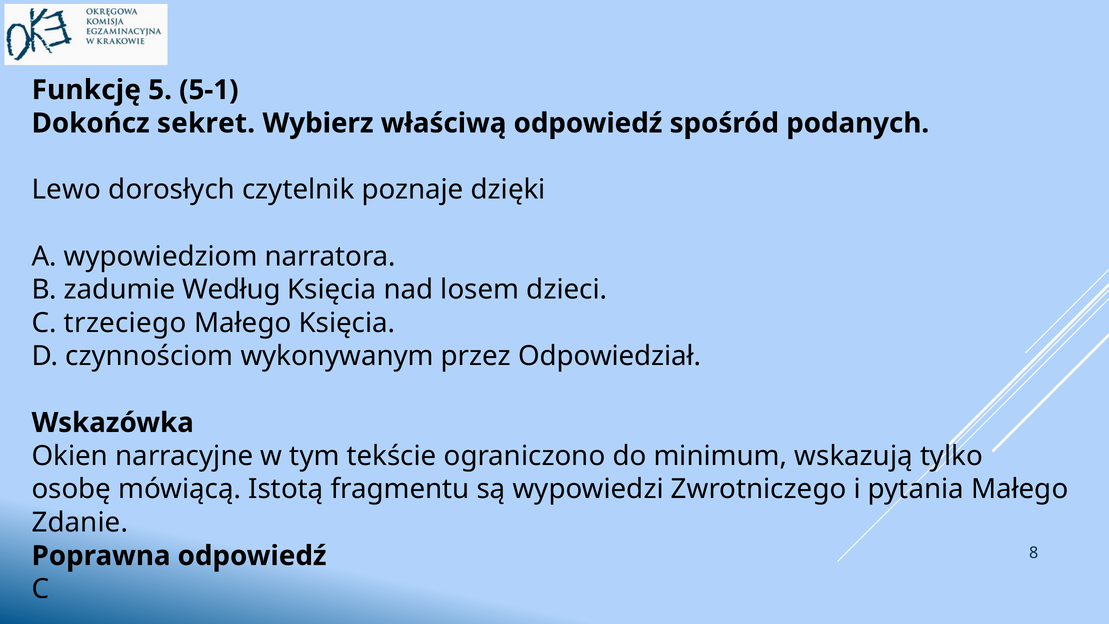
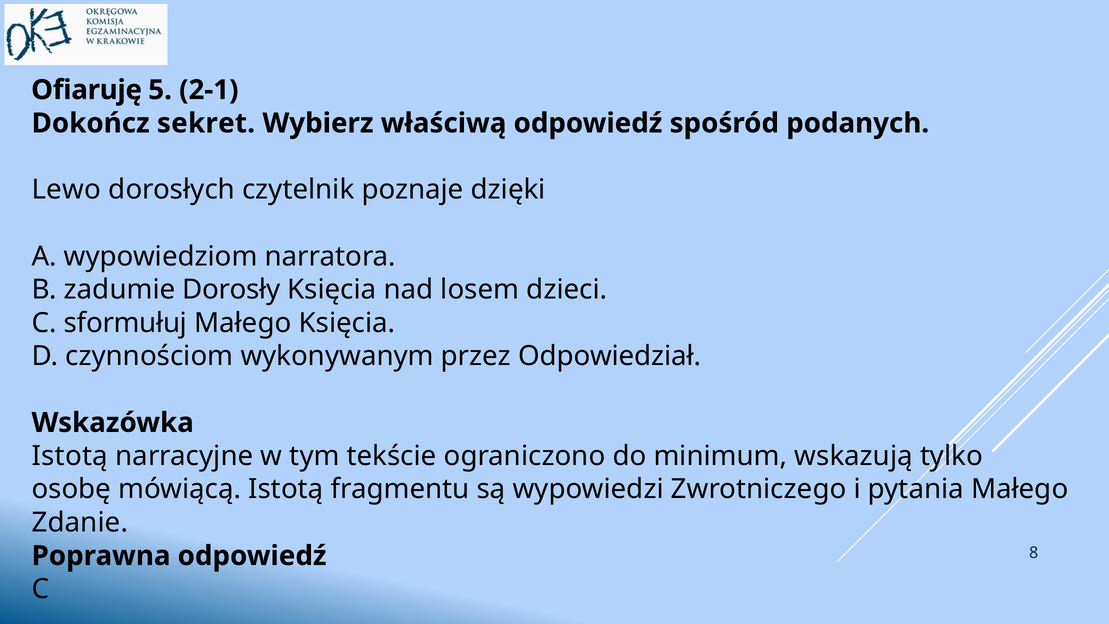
Funkcję: Funkcję -> Ofiaruję
5-1: 5-1 -> 2-1
Według: Według -> Dorosły
trzeciego: trzeciego -> sformułuj
Okien at (70, 456): Okien -> Istotą
